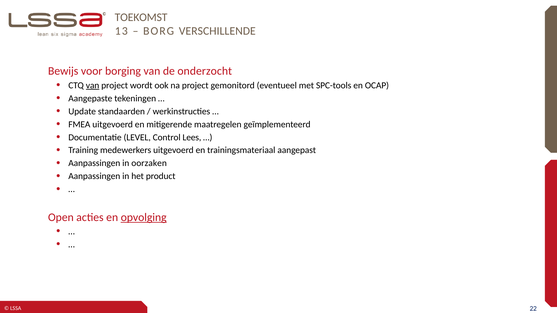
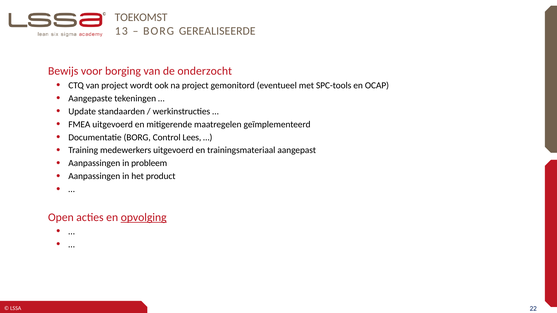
VERSCHILLENDE: VERSCHILLENDE -> GEREALISEERDE
van at (93, 85) underline: present -> none
Documentatie LEVEL: LEVEL -> BORG
oorzaken: oorzaken -> probleem
